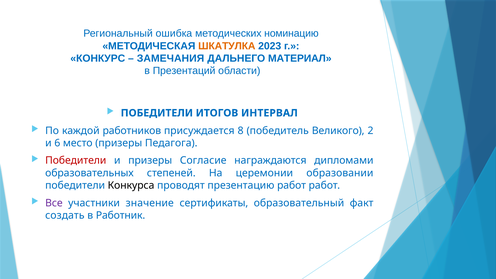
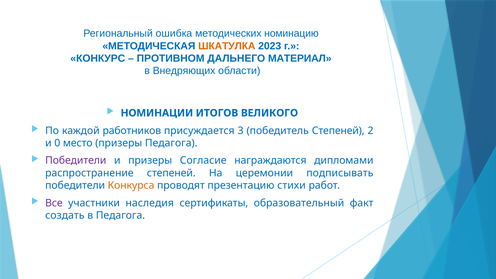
ЗАМЕЧАНИЯ: ЗАМЕЧАНИЯ -> ПРОТИВНОМ
Презентаций: Презентаций -> Внедряющих
ПОБЕДИТЕЛИ at (157, 113): ПОБЕДИТЕЛИ -> НОМИНАЦИИ
ИНТЕРВАЛ: ИНТЕРВАЛ -> ВЕЛИКОГО
8: 8 -> 3
победитель Великого: Великого -> Степеней
6: 6 -> 0
Победители at (76, 161) colour: red -> purple
образовательных: образовательных -> распространение
образовании: образовании -> подписывать
Конкурса colour: black -> orange
презентацию работ: работ -> стихи
значение: значение -> наследия
в Работник: Работник -> Педагога
